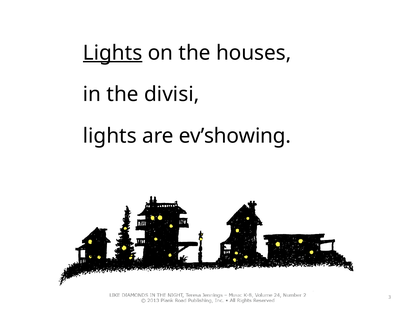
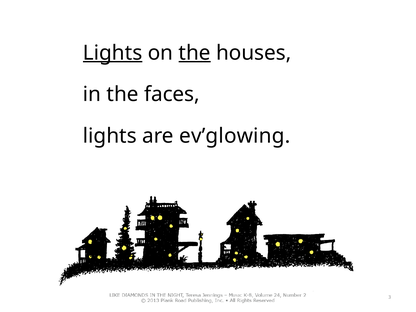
the at (195, 53) underline: none -> present
divisi: divisi -> faces
ev’showing: ev’showing -> ev’glowing
